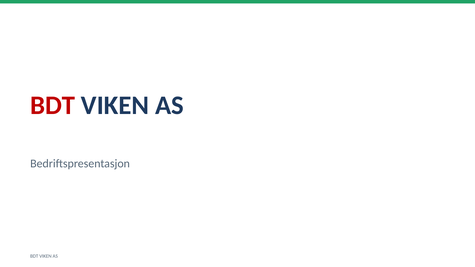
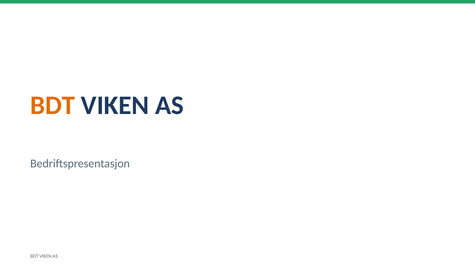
BDT at (53, 105) colour: red -> orange
